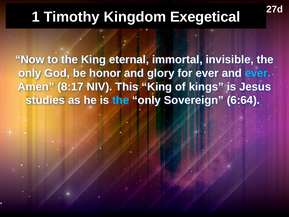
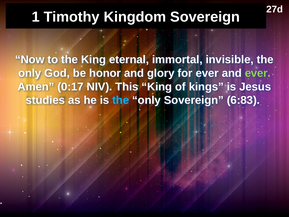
Kingdom Exegetical: Exegetical -> Sovereign
ever at (258, 73) colour: light blue -> light green
8:17: 8:17 -> 0:17
6:64: 6:64 -> 6:83
